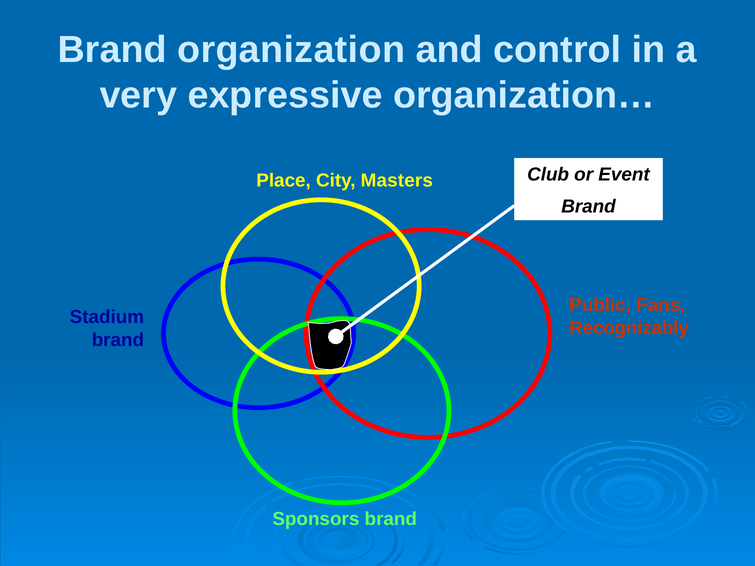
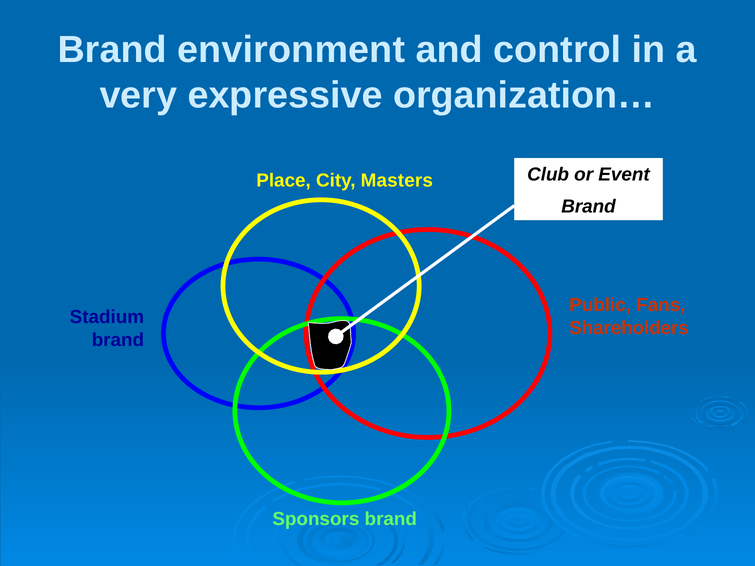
organization: organization -> environment
Recognizably: Recognizably -> Shareholders
